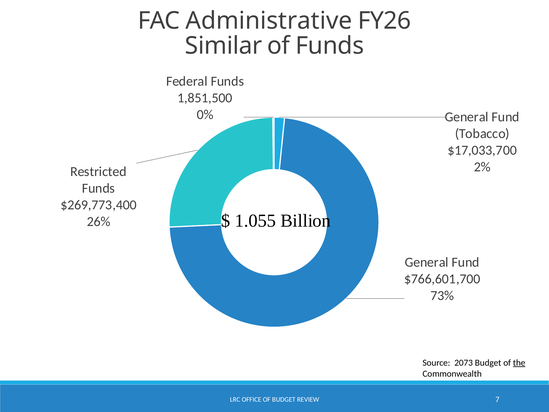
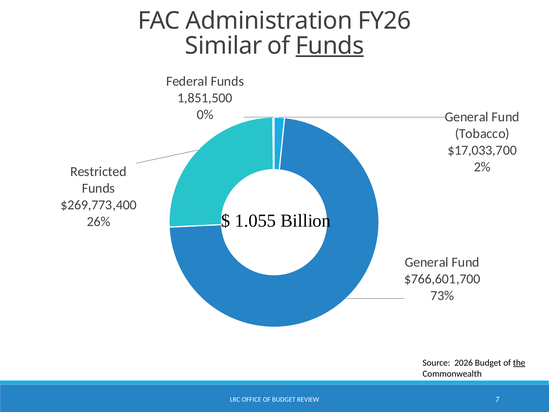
Administrative: Administrative -> Administration
Funds at (330, 46) underline: none -> present
2073: 2073 -> 2026
